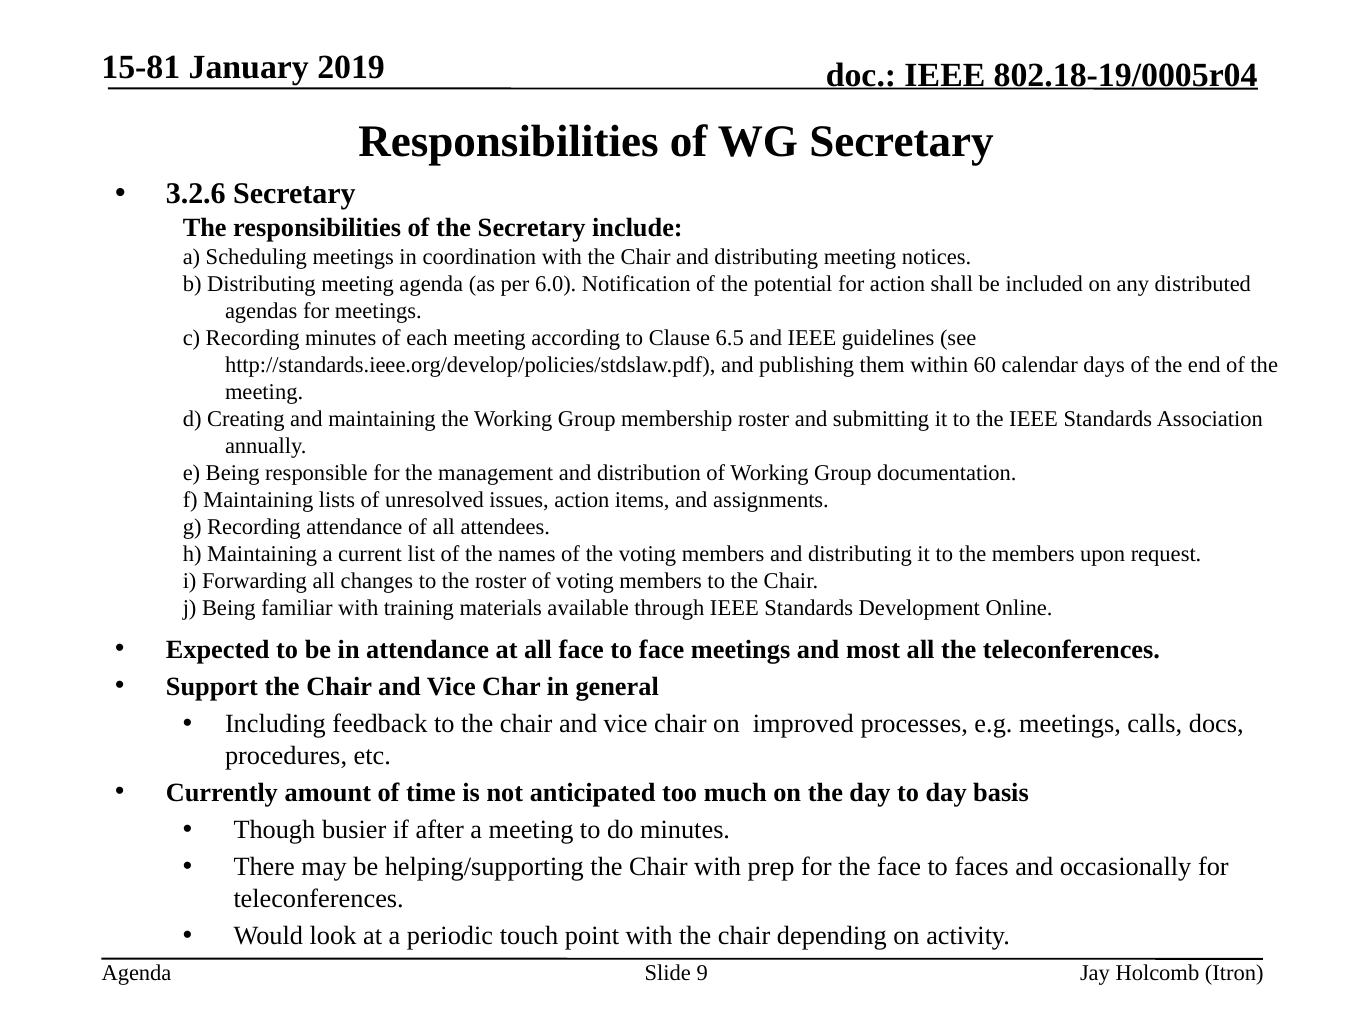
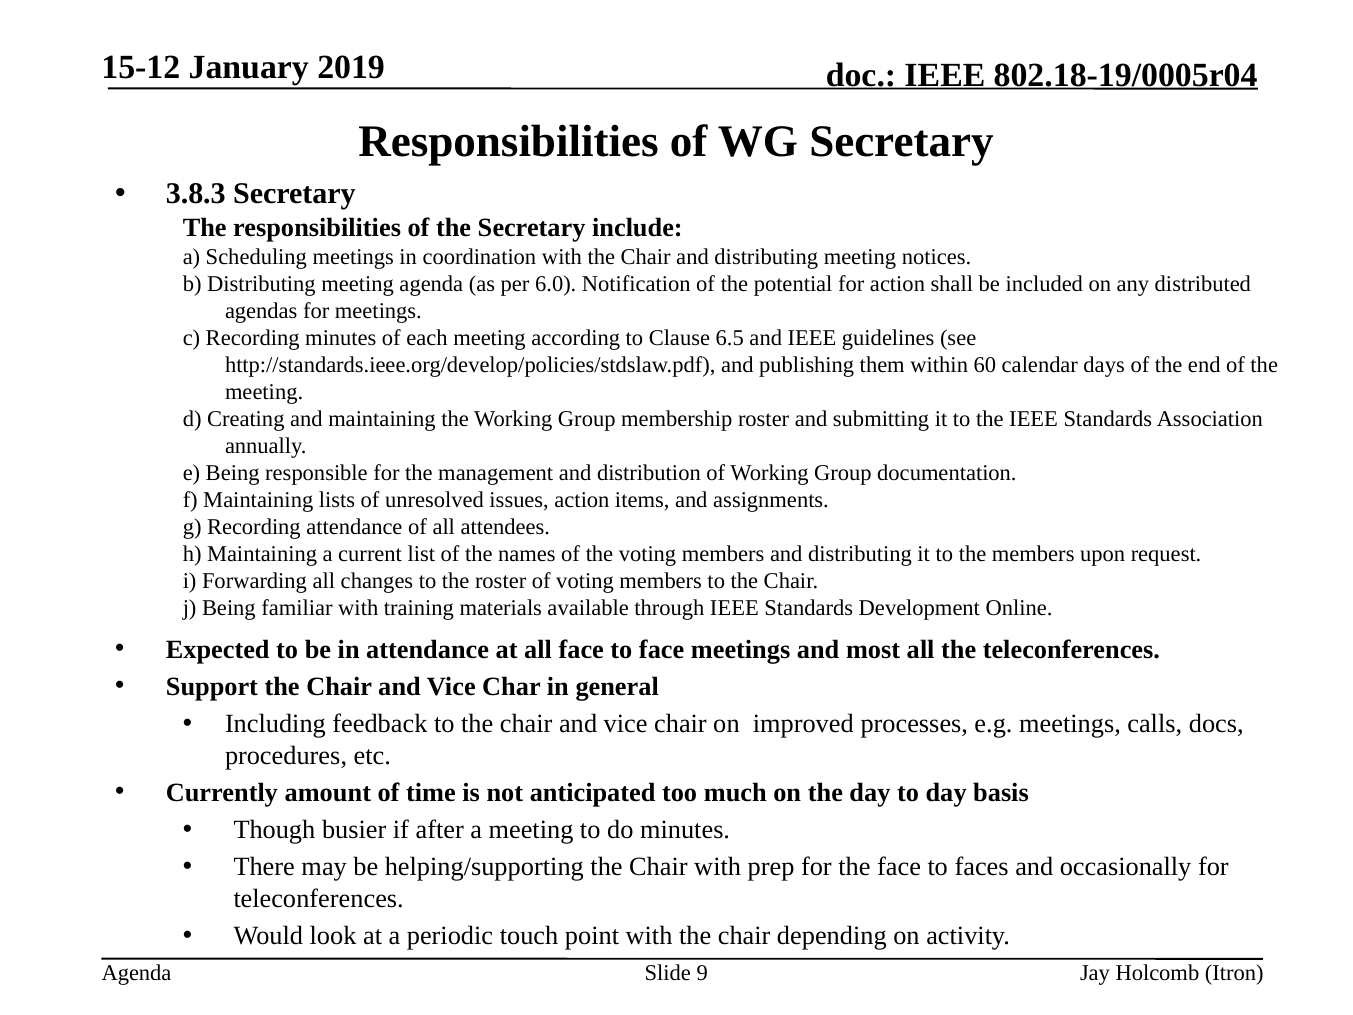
15-81: 15-81 -> 15-12
3.2.6: 3.2.6 -> 3.8.3
